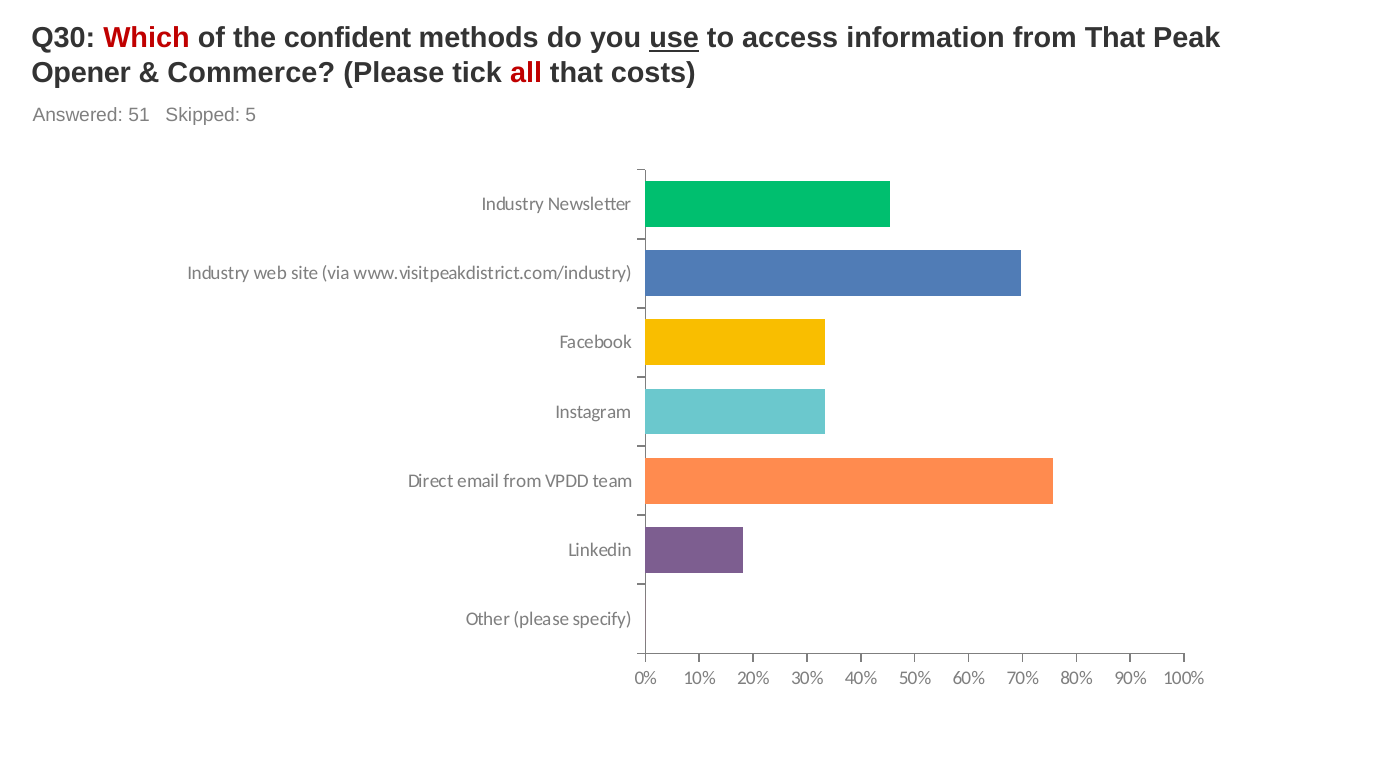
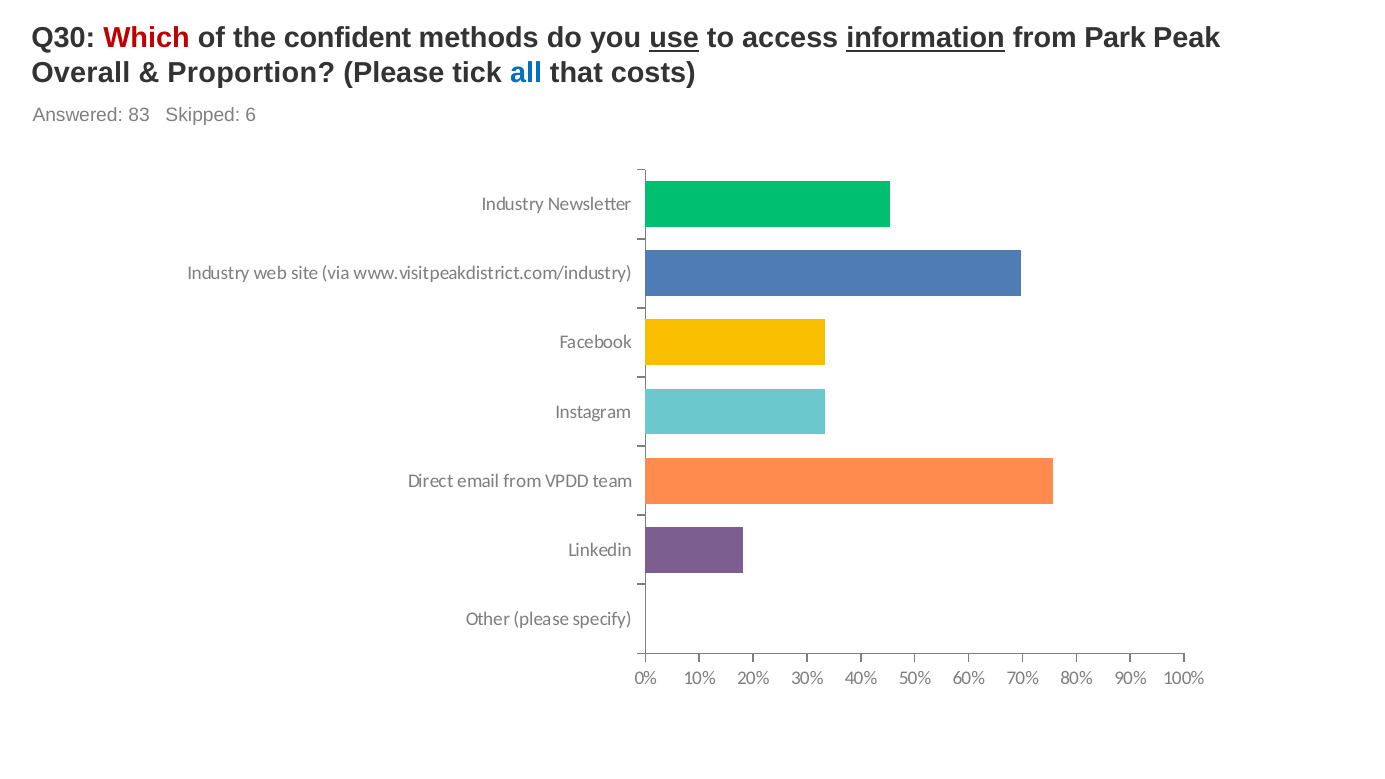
information underline: none -> present
from That: That -> Park
Opener: Opener -> Overall
Commerce: Commerce -> Proportion
all colour: red -> blue
51: 51 -> 83
5: 5 -> 6
